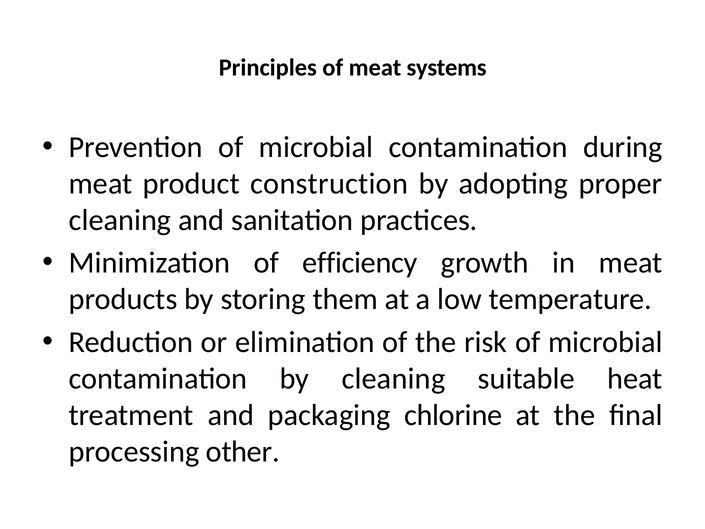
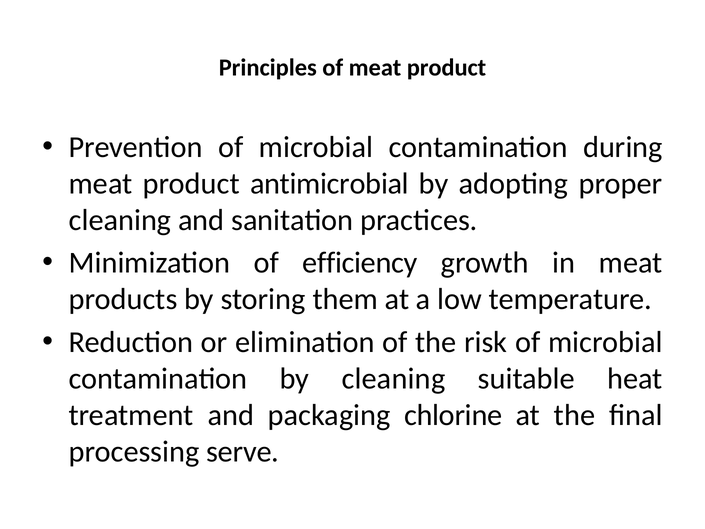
of meat systems: systems -> product
construction: construction -> antimicrobial
other: other -> serve
